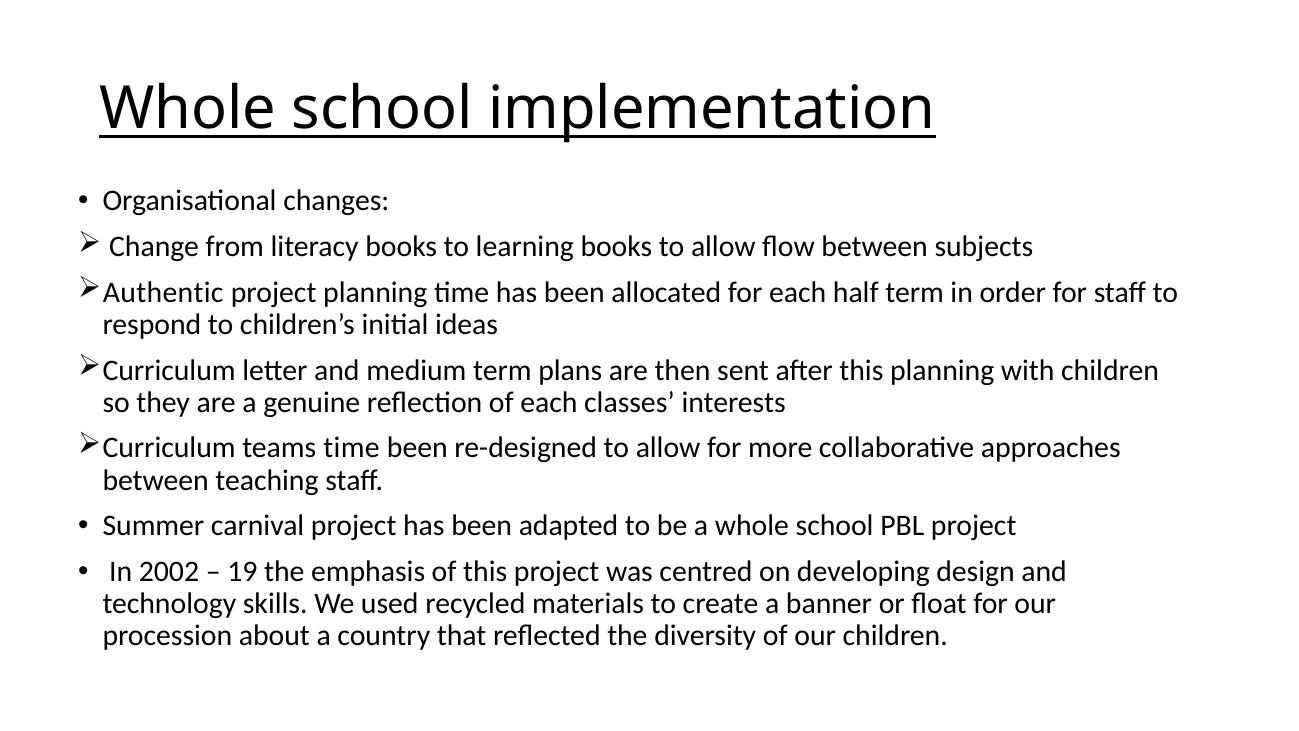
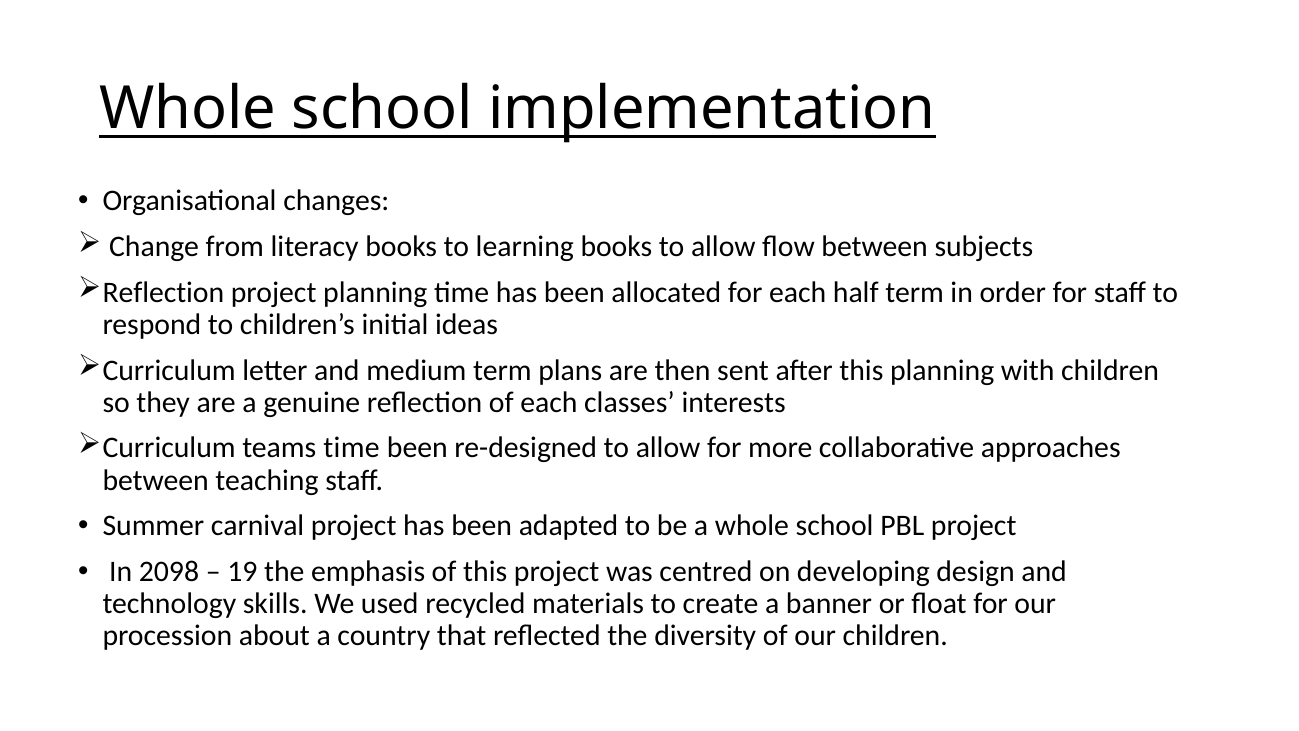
Authentic at (163, 292): Authentic -> Reflection
2002: 2002 -> 2098
